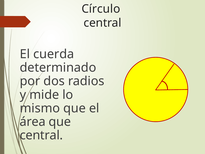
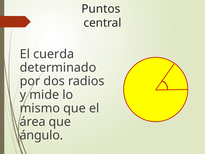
Círculo: Círculo -> Puntos
central at (41, 135): central -> ángulo
